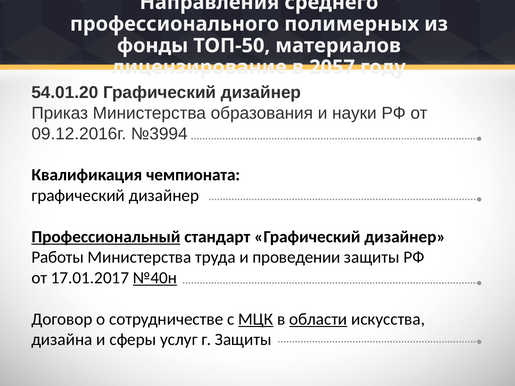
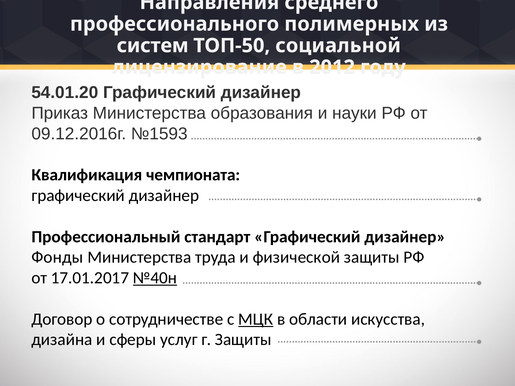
фонды: фонды -> систем
материалов: материалов -> социальной
2057: 2057 -> 2012
№3994: №3994 -> №1593
Профессиональный underline: present -> none
Работы: Работы -> Фонды
проведении: проведении -> физической
области underline: present -> none
